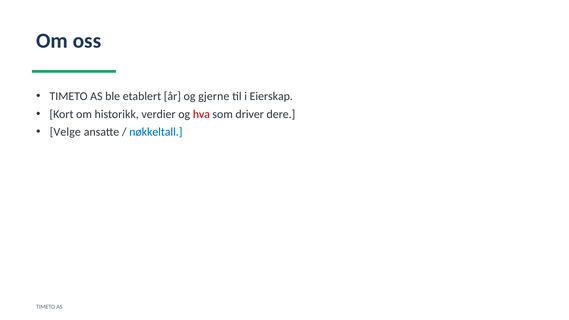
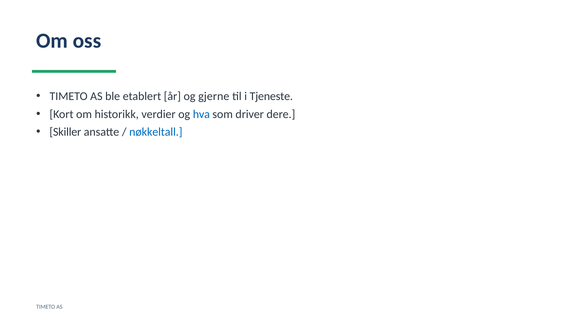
Eierskap: Eierskap -> Tjeneste
hva colour: red -> blue
Velge: Velge -> Skiller
